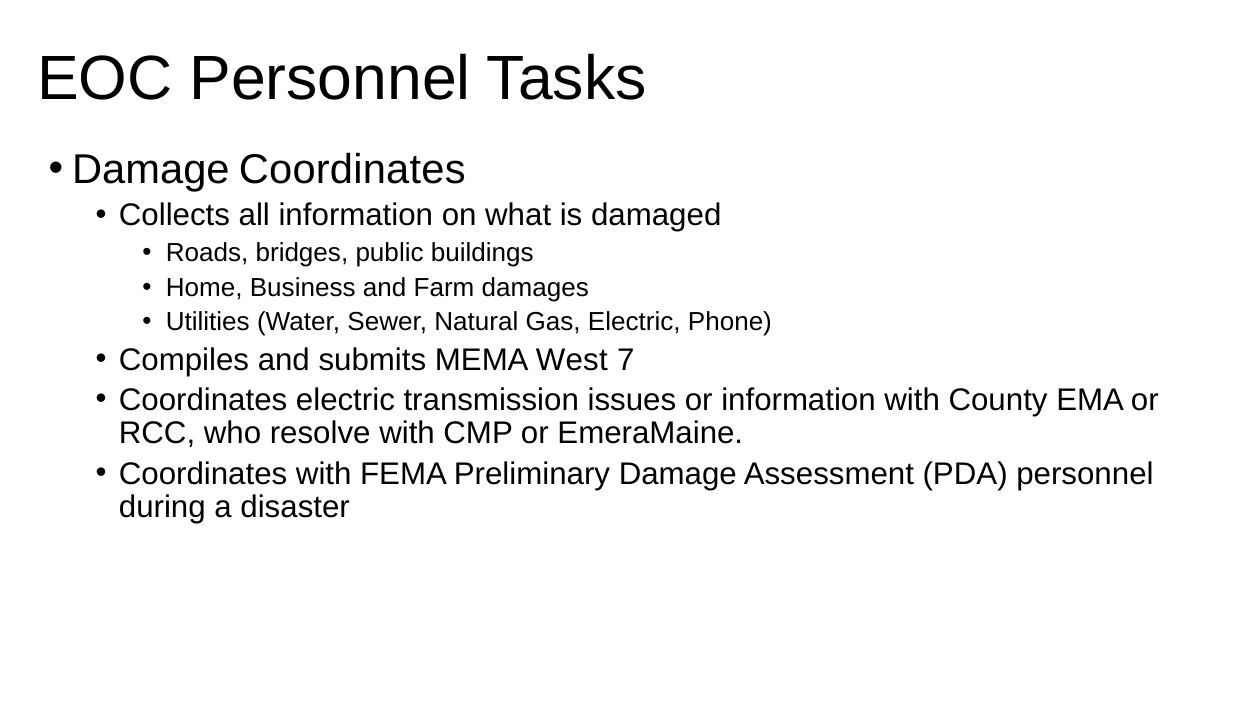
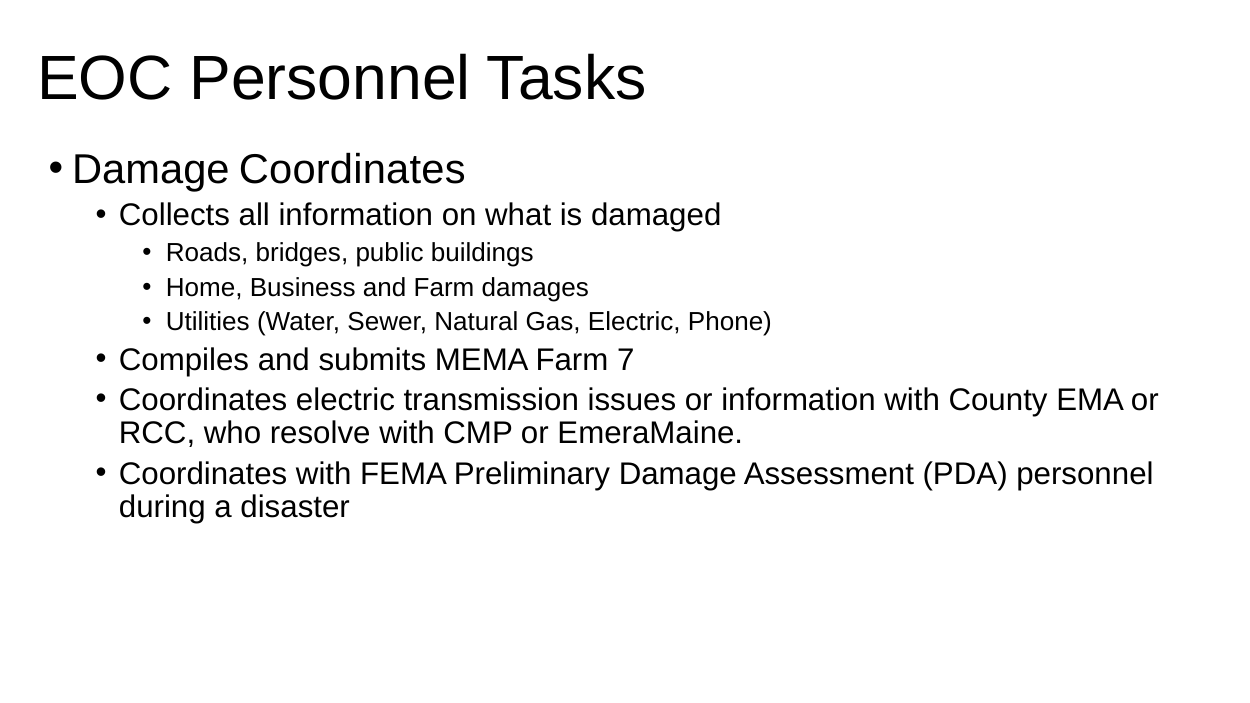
MEMA West: West -> Farm
